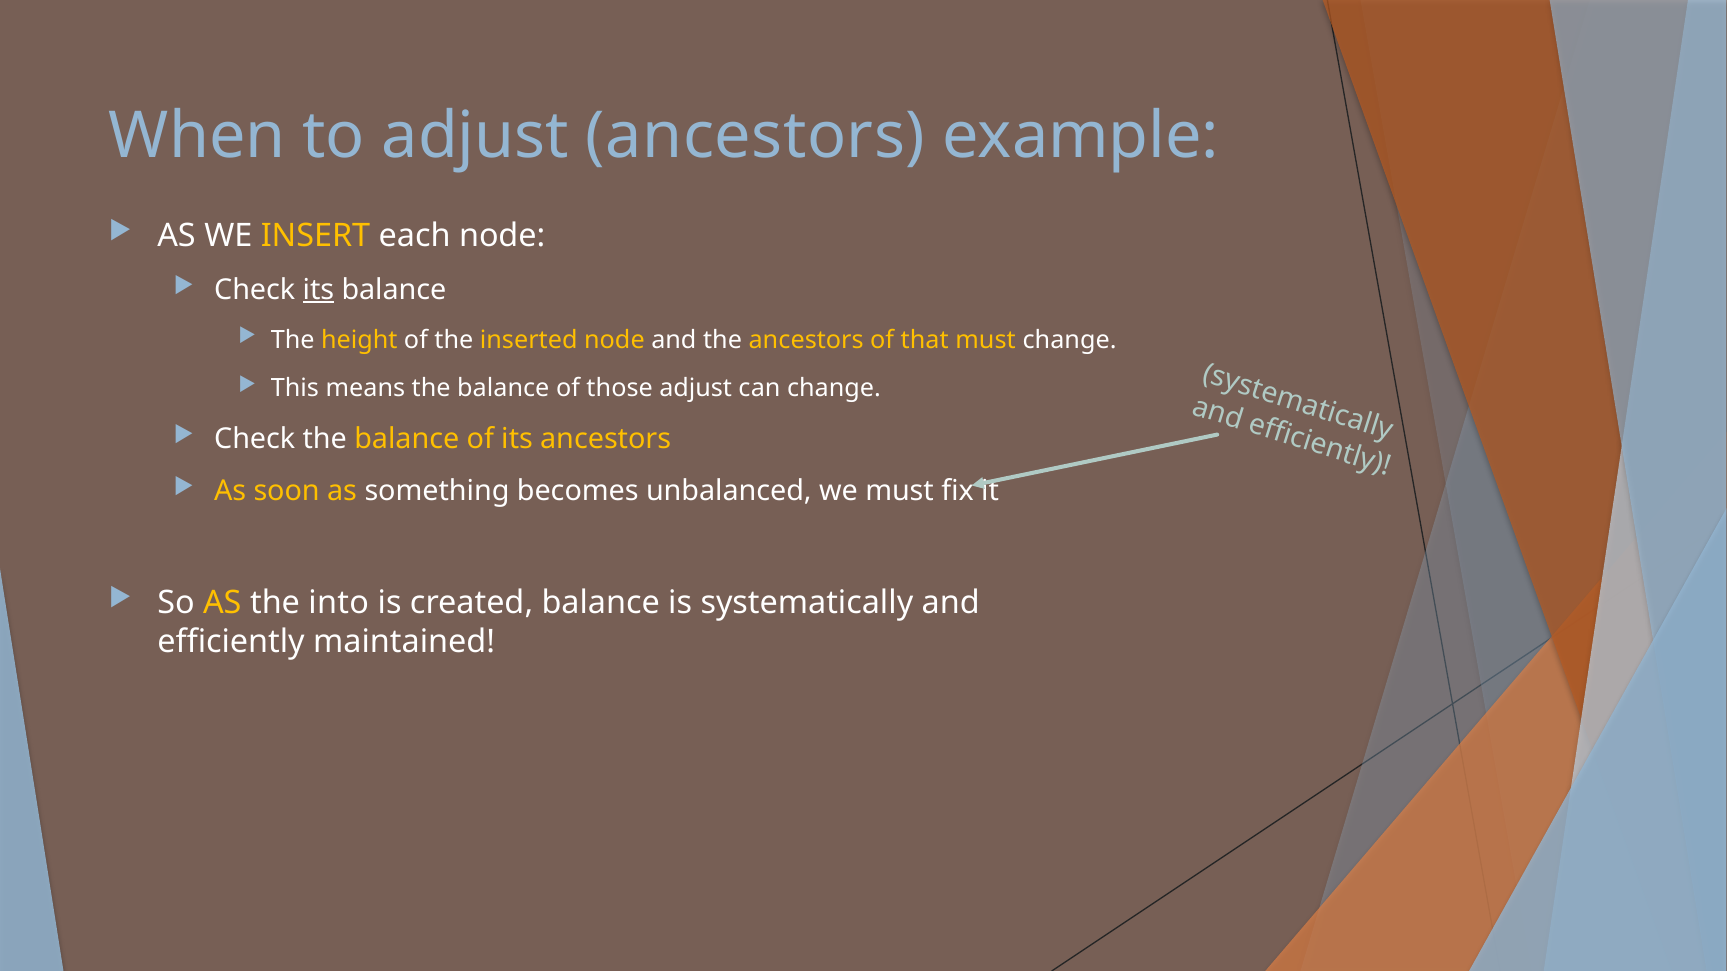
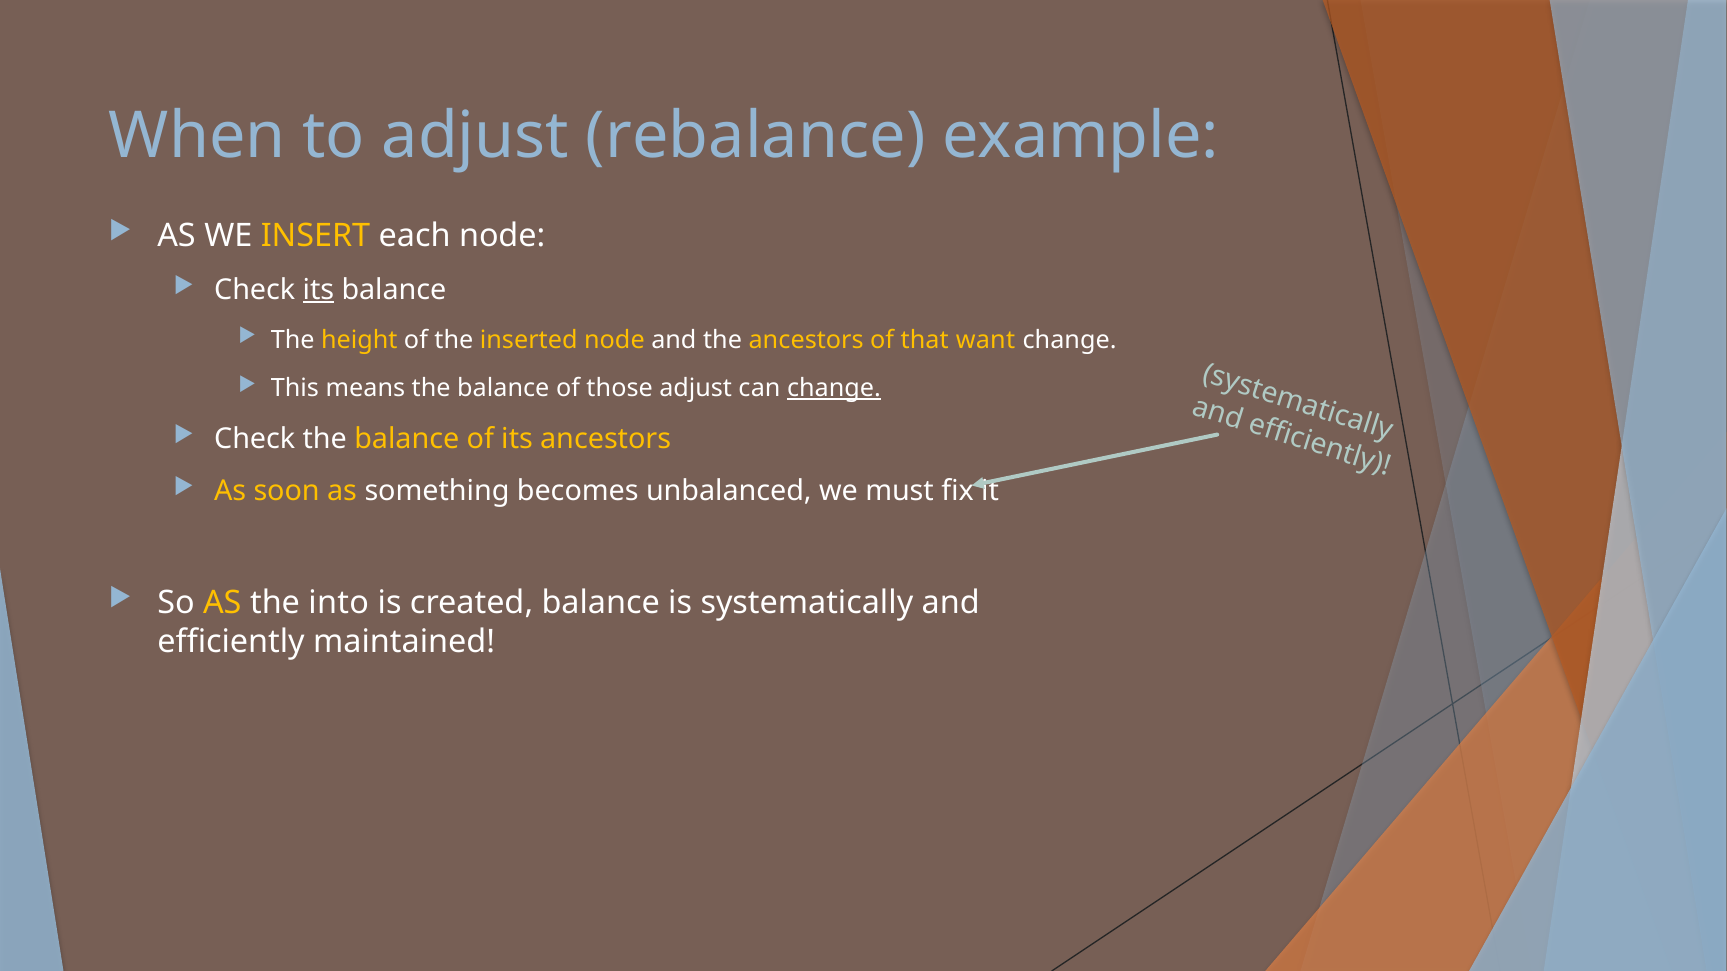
adjust ancestors: ancestors -> rebalance
that must: must -> want
change at (834, 388) underline: none -> present
